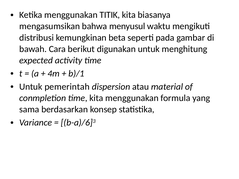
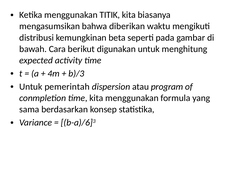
menyusul: menyusul -> diberikan
b)/1: b)/1 -> b)/3
material: material -> program
